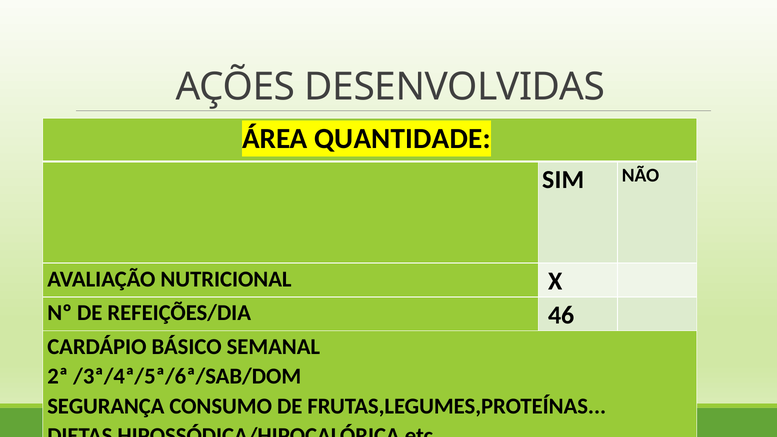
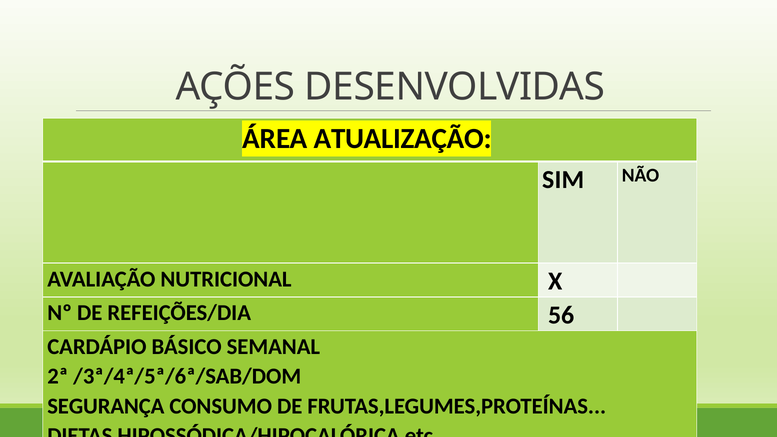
QUANTIDADE: QUANTIDADE -> ATUALIZAÇÃO
46: 46 -> 56
